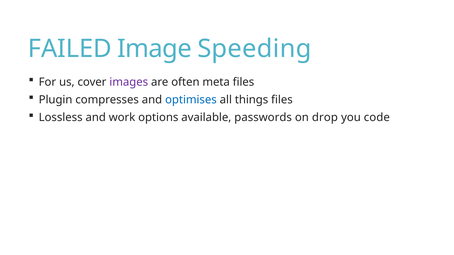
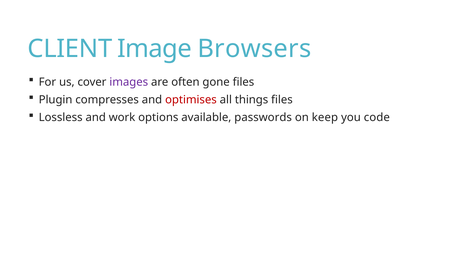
FAILED: FAILED -> CLIENT
Speeding: Speeding -> Browsers
meta: meta -> gone
optimises colour: blue -> red
drop: drop -> keep
